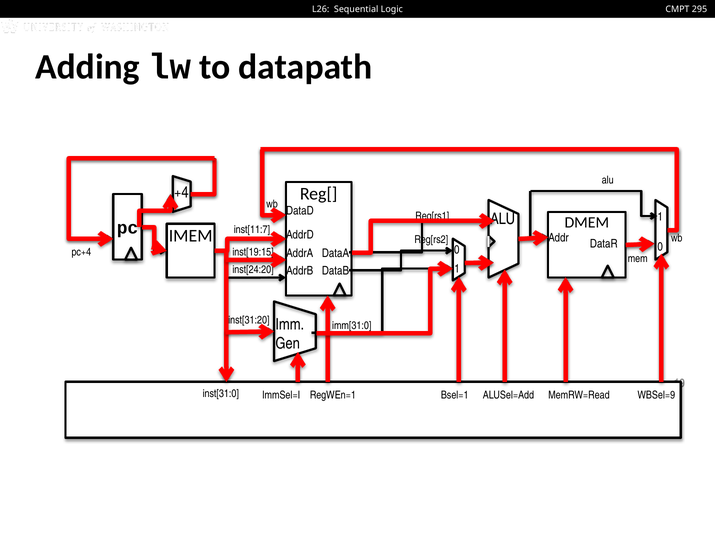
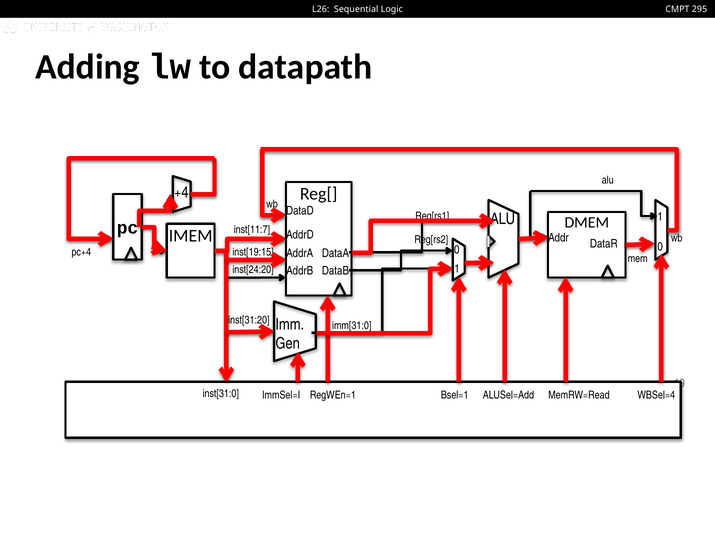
WBSel=9: WBSel=9 -> WBSel=4
